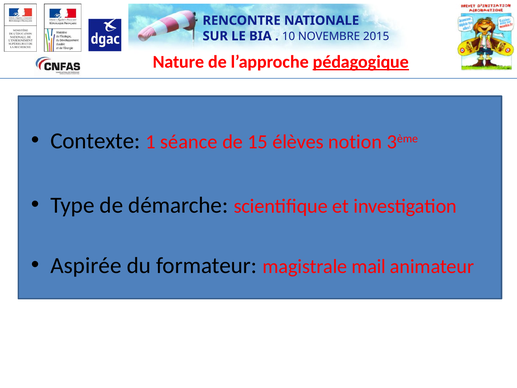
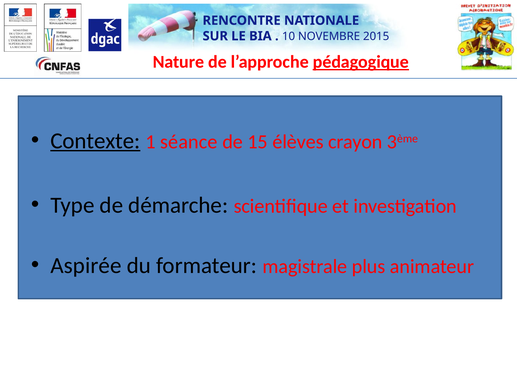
Contexte underline: none -> present
notion: notion -> crayon
mail: mail -> plus
